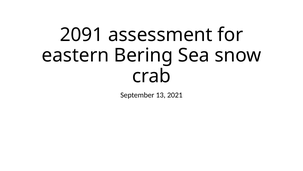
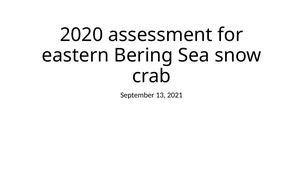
2091: 2091 -> 2020
